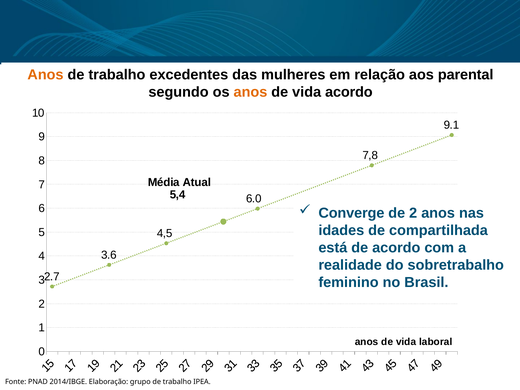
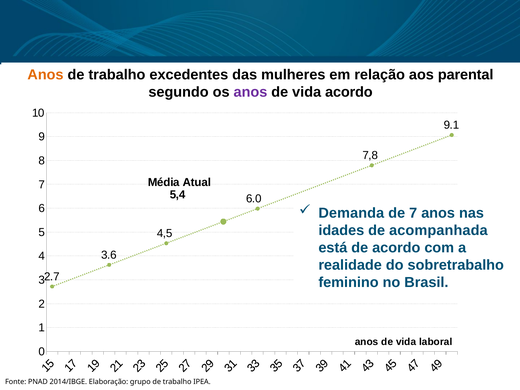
anos at (250, 92) colour: orange -> purple
Converge: Converge -> Demanda
de 2: 2 -> 7
compartilhada: compartilhada -> acompanhada
